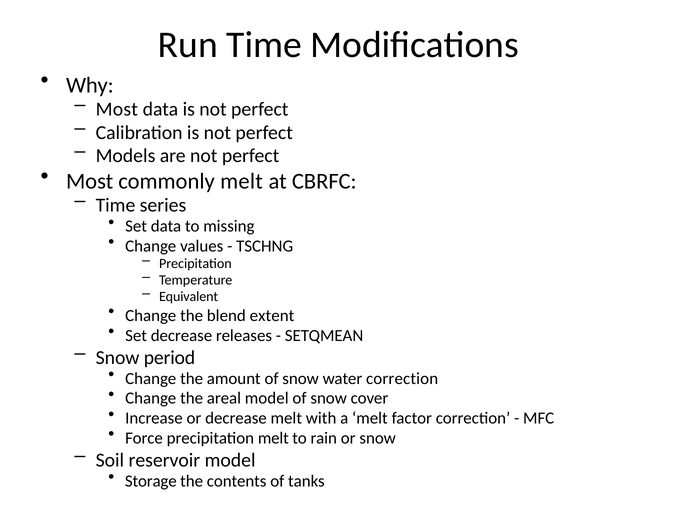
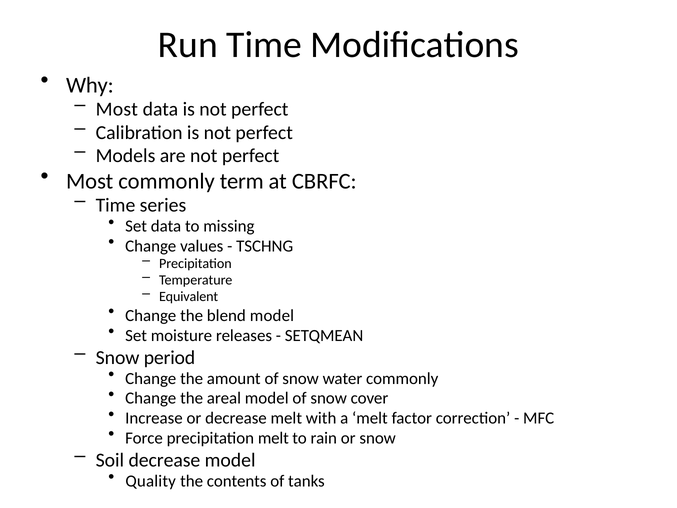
commonly melt: melt -> term
blend extent: extent -> model
Set decrease: decrease -> moisture
water correction: correction -> commonly
Soil reservoir: reservoir -> decrease
Storage: Storage -> Quality
